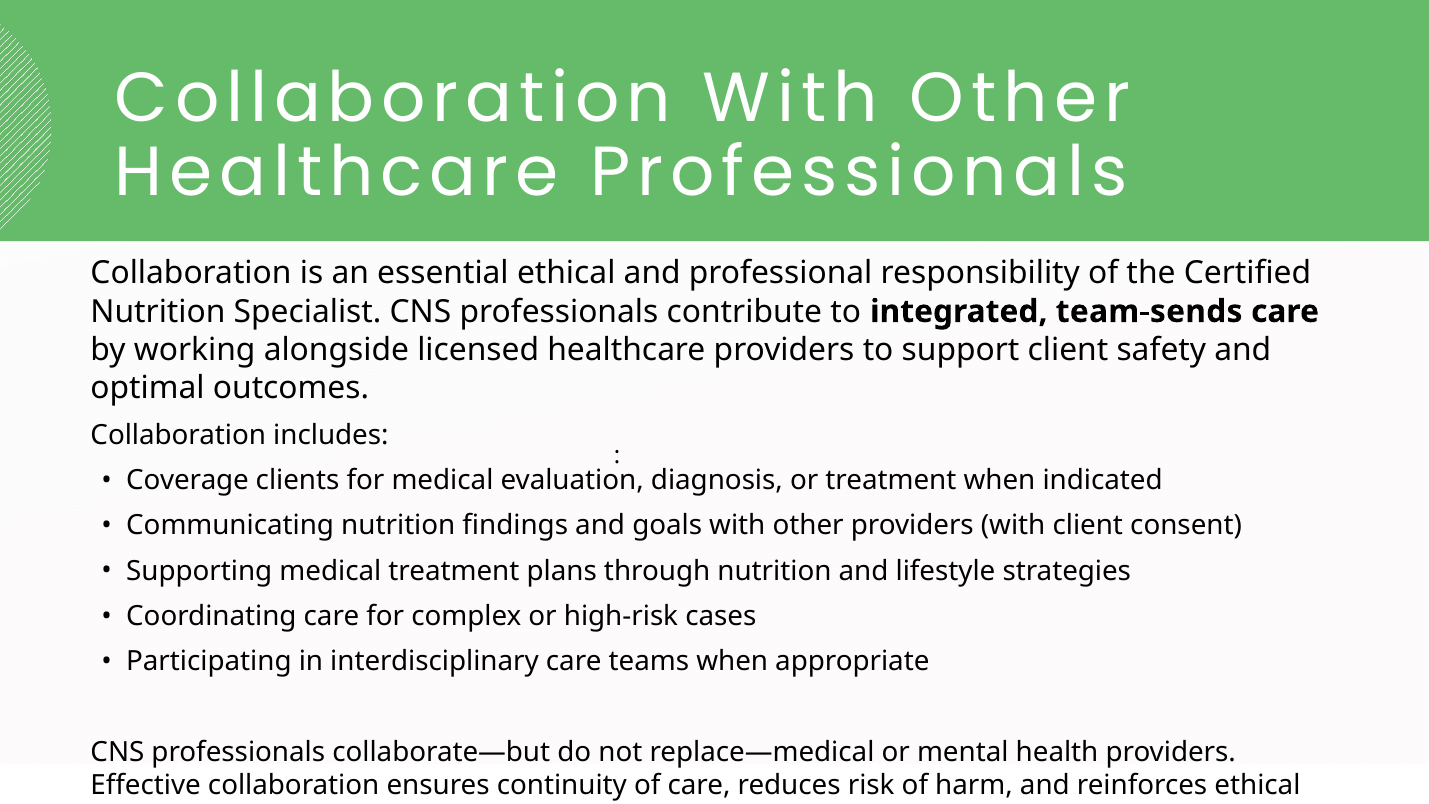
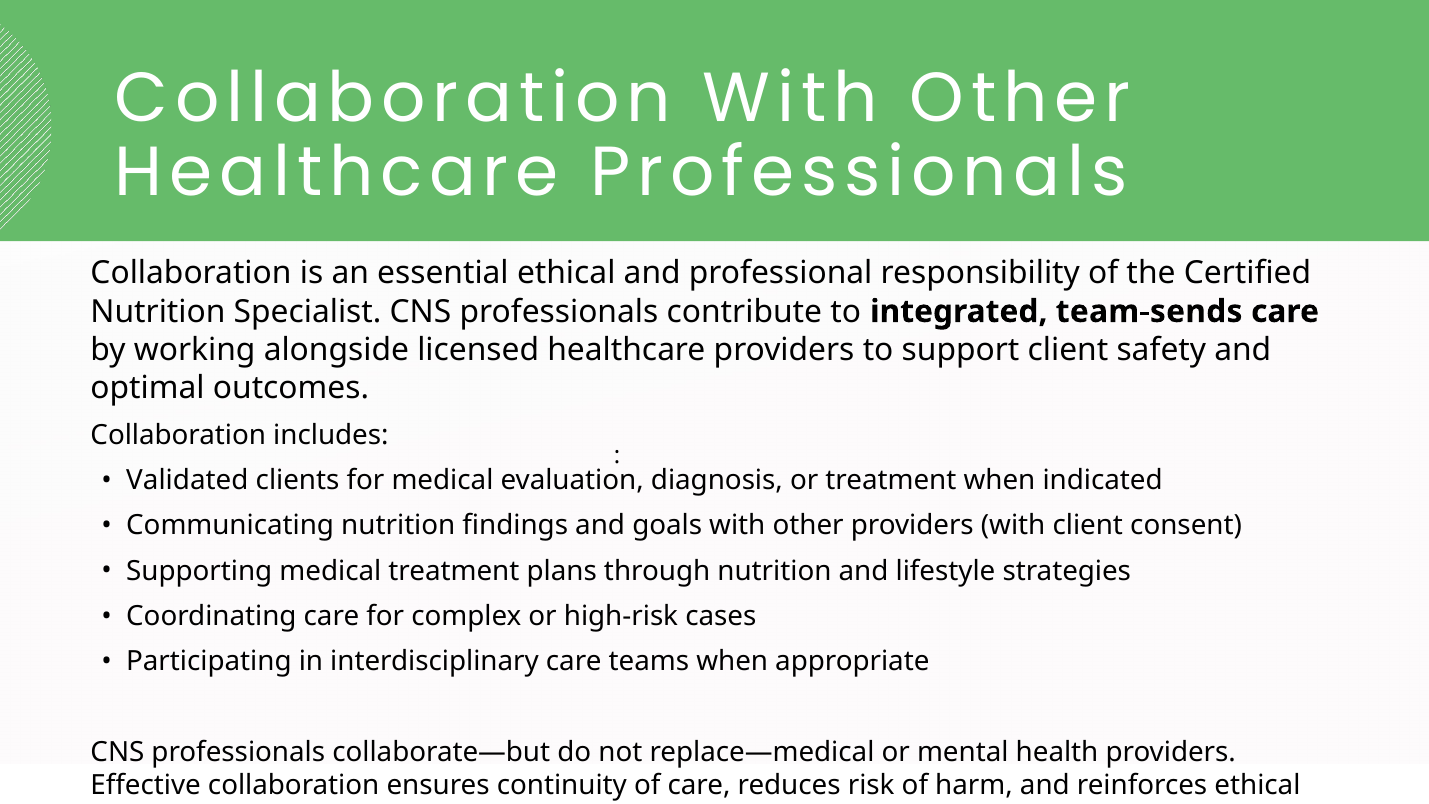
Coverage: Coverage -> Validated
